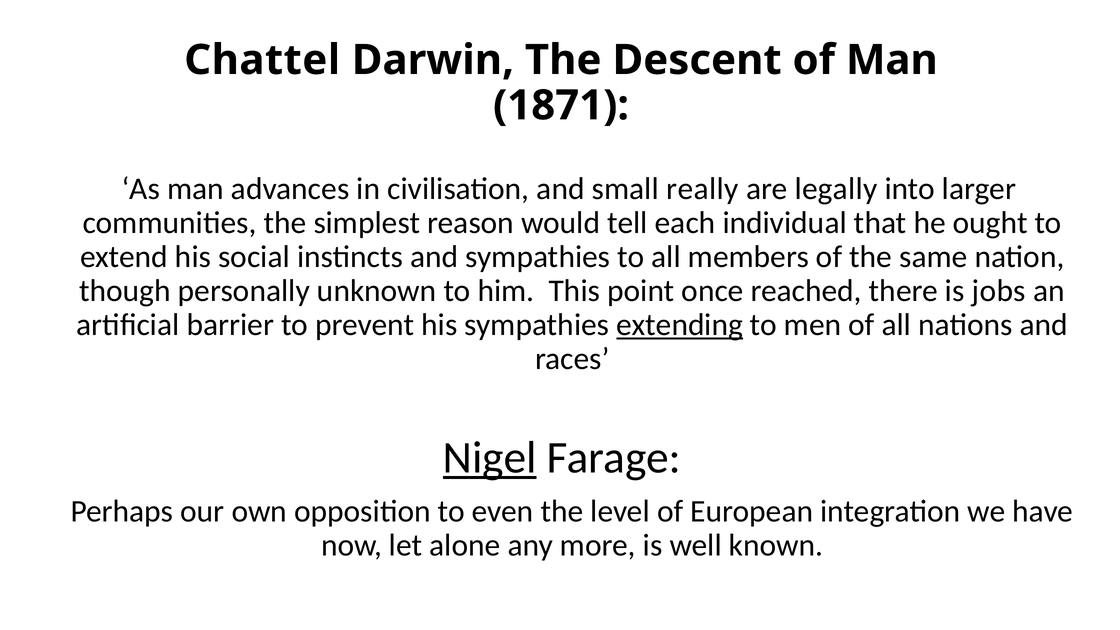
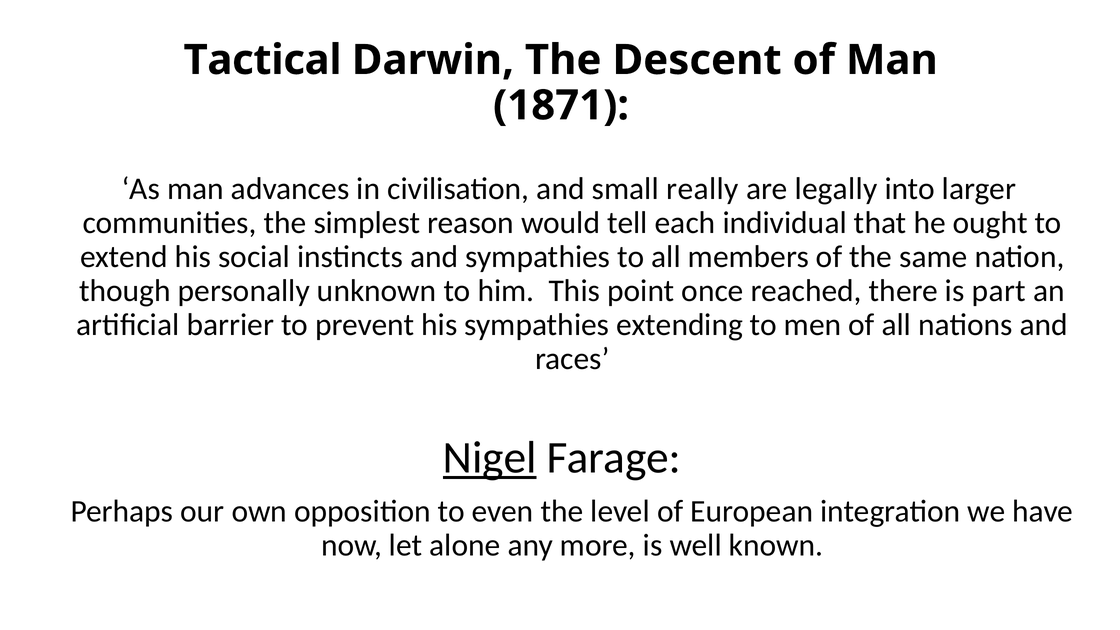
Chattel: Chattel -> Tactical
jobs: jobs -> part
extending underline: present -> none
